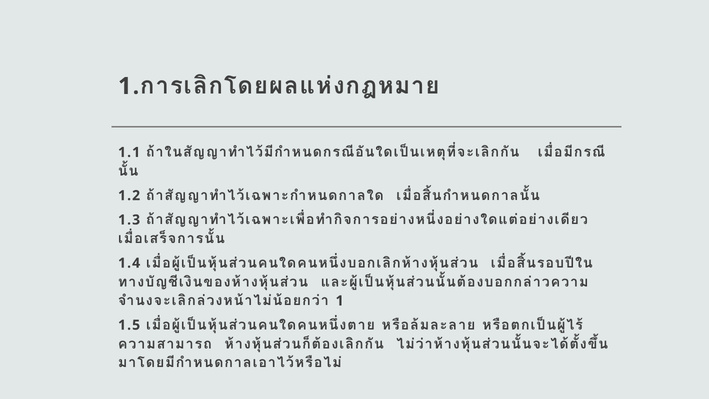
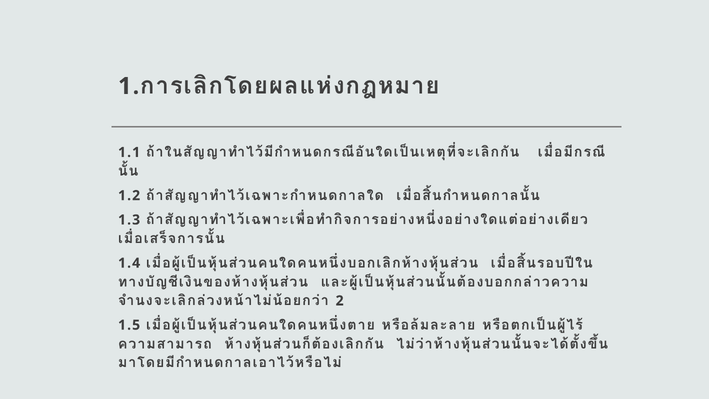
1 at (340, 301): 1 -> 2
